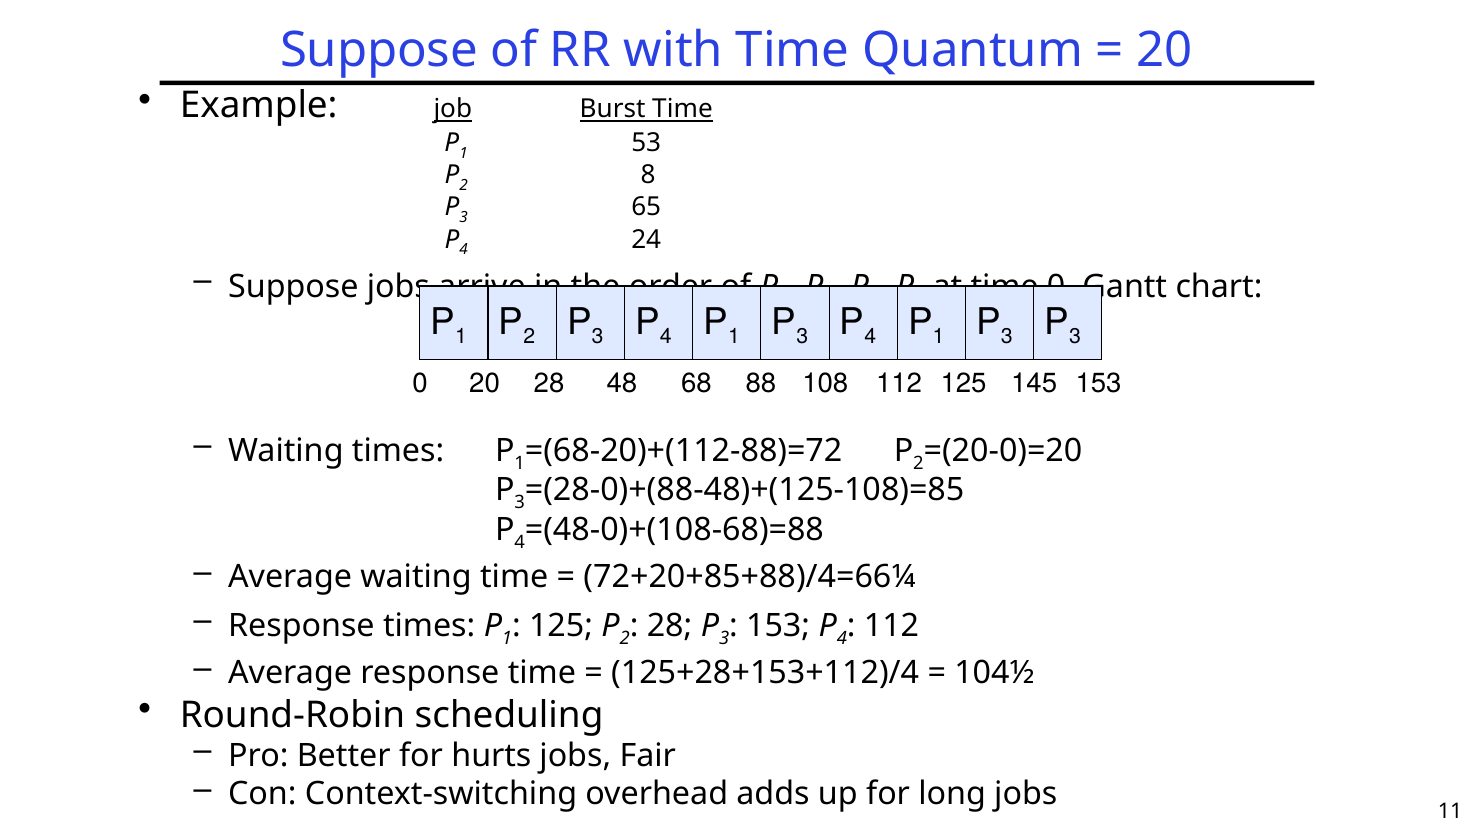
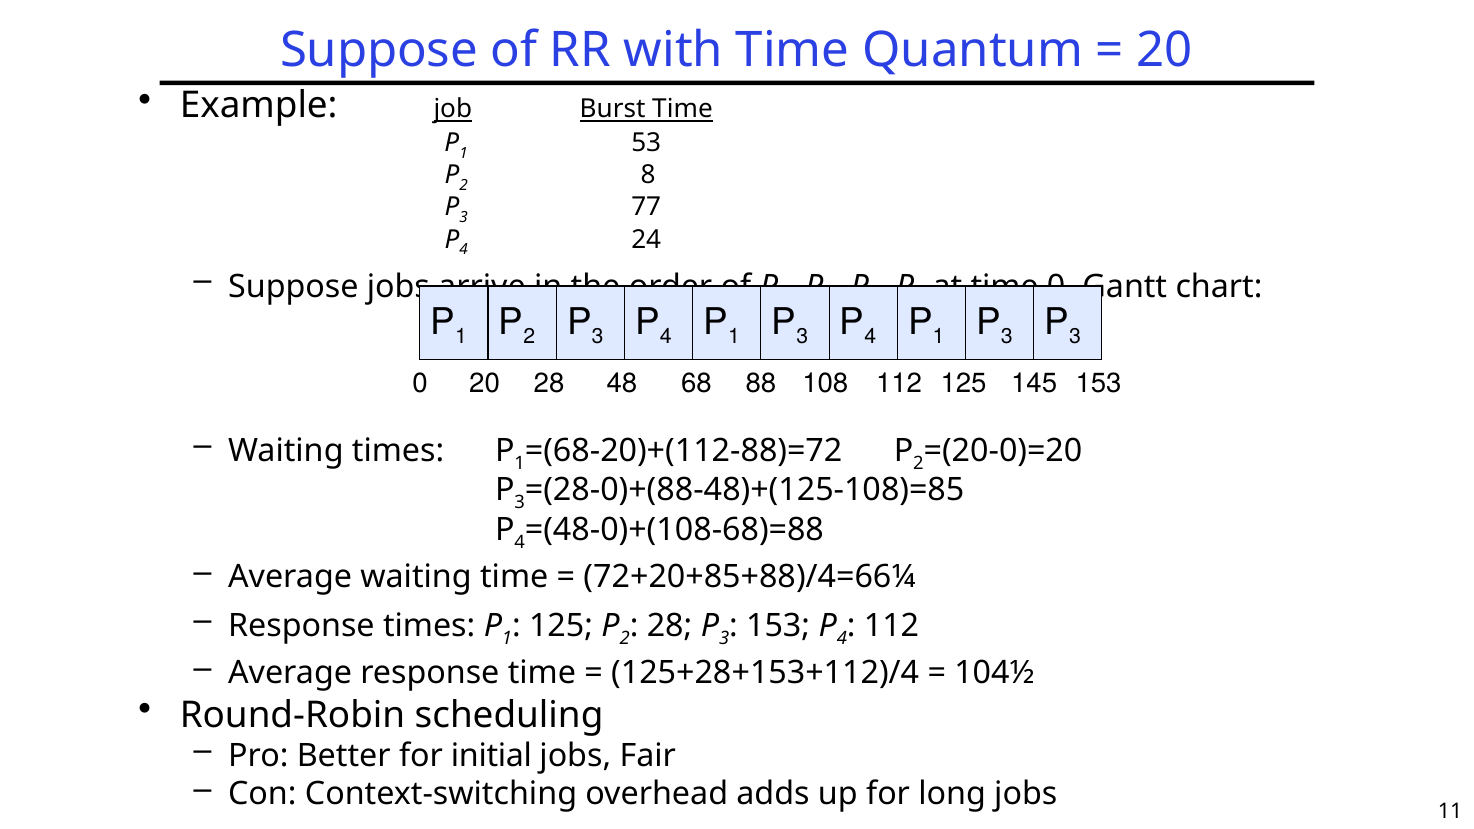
65: 65 -> 77
hurts: hurts -> initial
